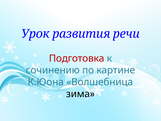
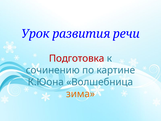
зима colour: black -> orange
